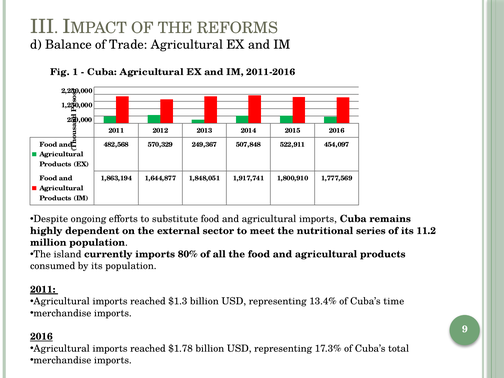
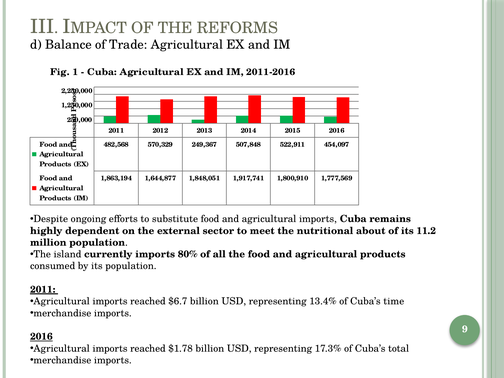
series: series -> about
$1.3: $1.3 -> $6.7
